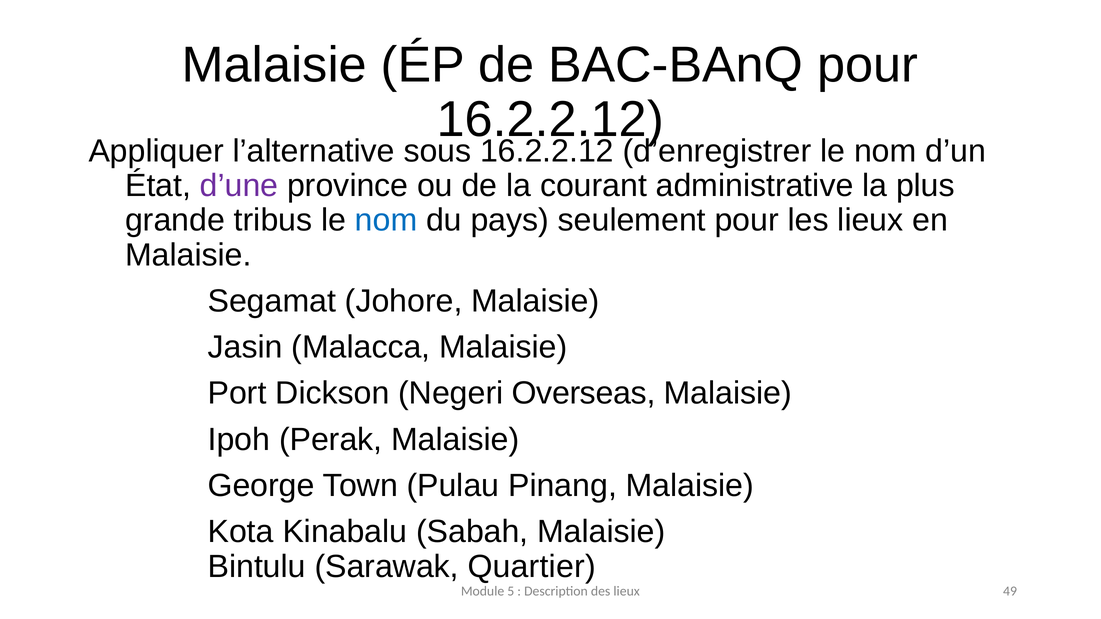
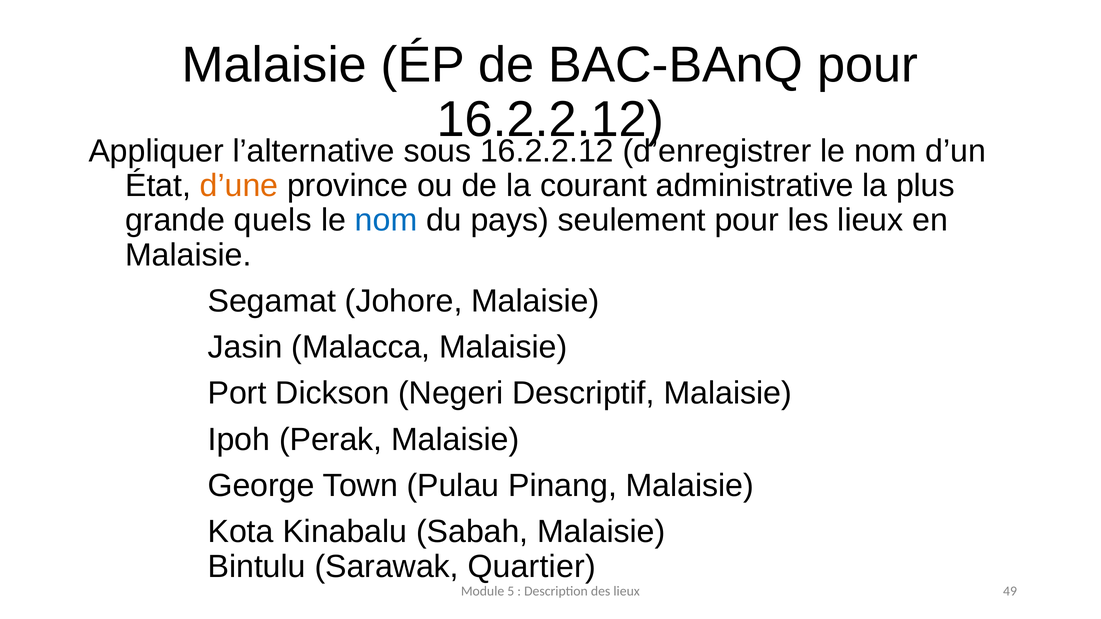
d’une colour: purple -> orange
tribus: tribus -> quels
Overseas: Overseas -> Descriptif
